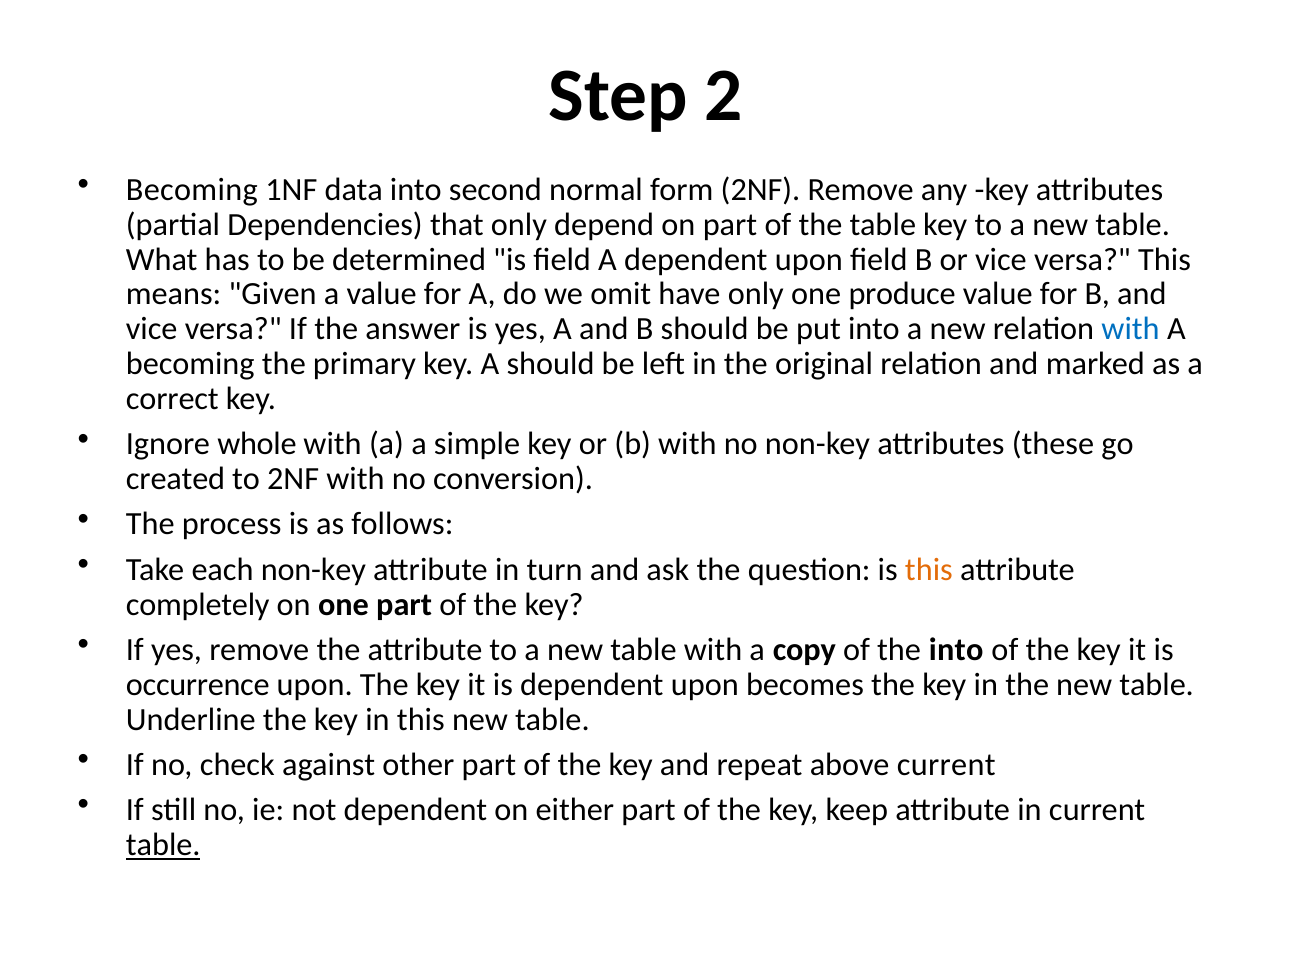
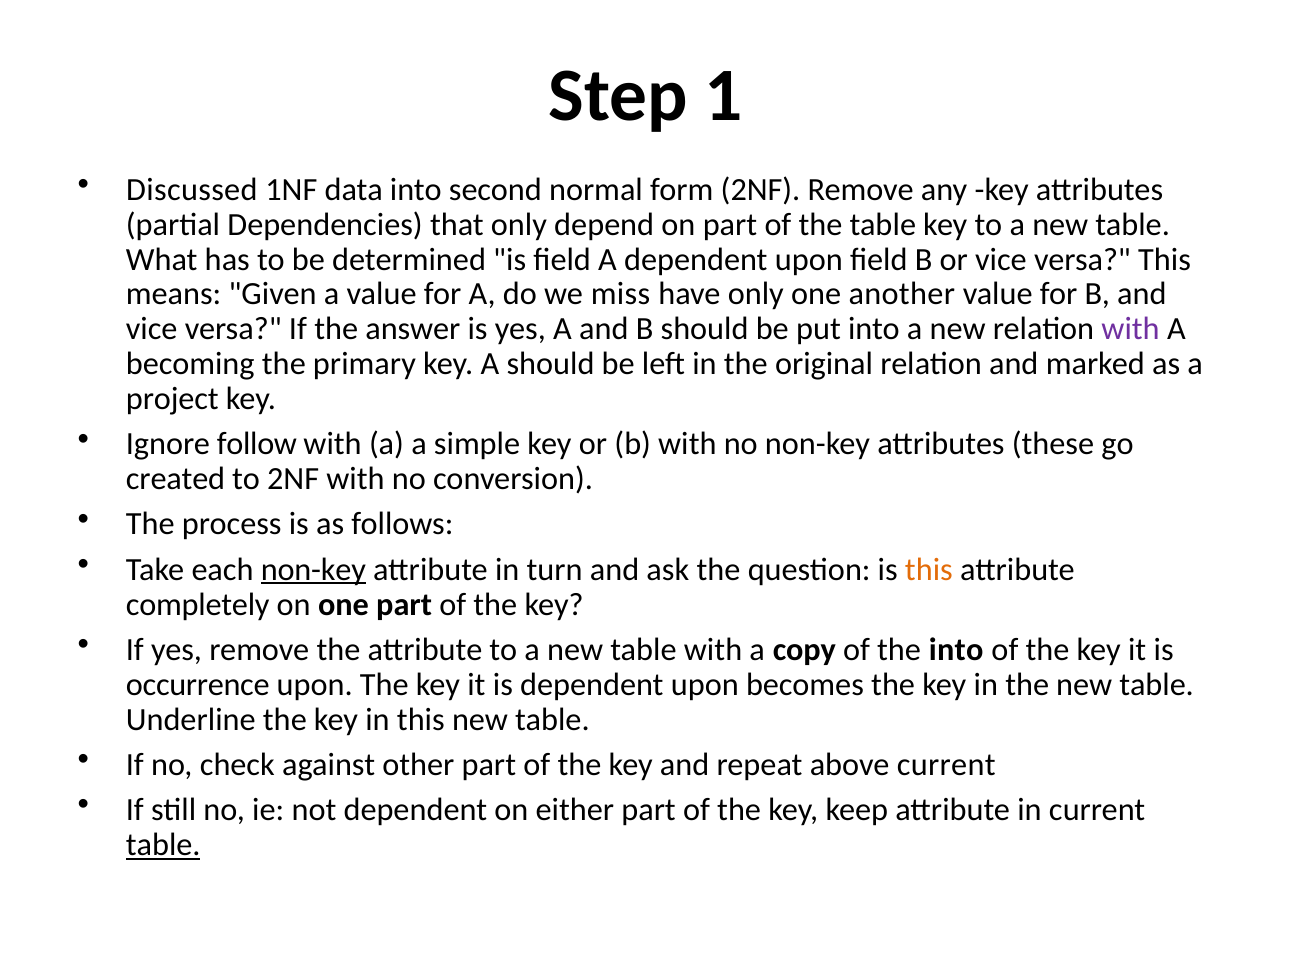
2: 2 -> 1
Becoming at (192, 190): Becoming -> Discussed
omit: omit -> miss
produce: produce -> another
with at (1131, 329) colour: blue -> purple
correct: correct -> project
whole: whole -> follow
non-key at (313, 570) underline: none -> present
